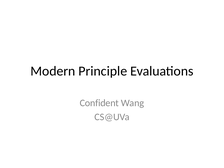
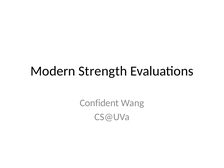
Principle: Principle -> Strength
